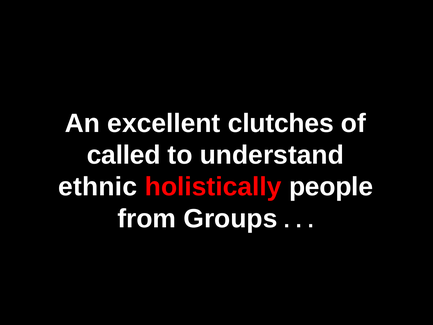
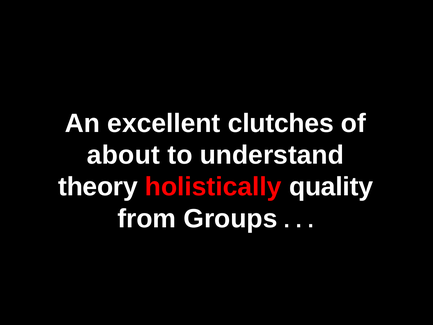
called: called -> about
ethnic: ethnic -> theory
people: people -> quality
